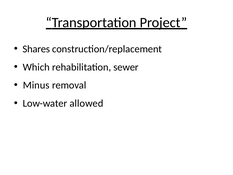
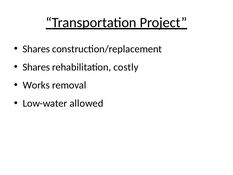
Which at (36, 67): Which -> Shares
sewer: sewer -> costly
Minus: Minus -> Works
